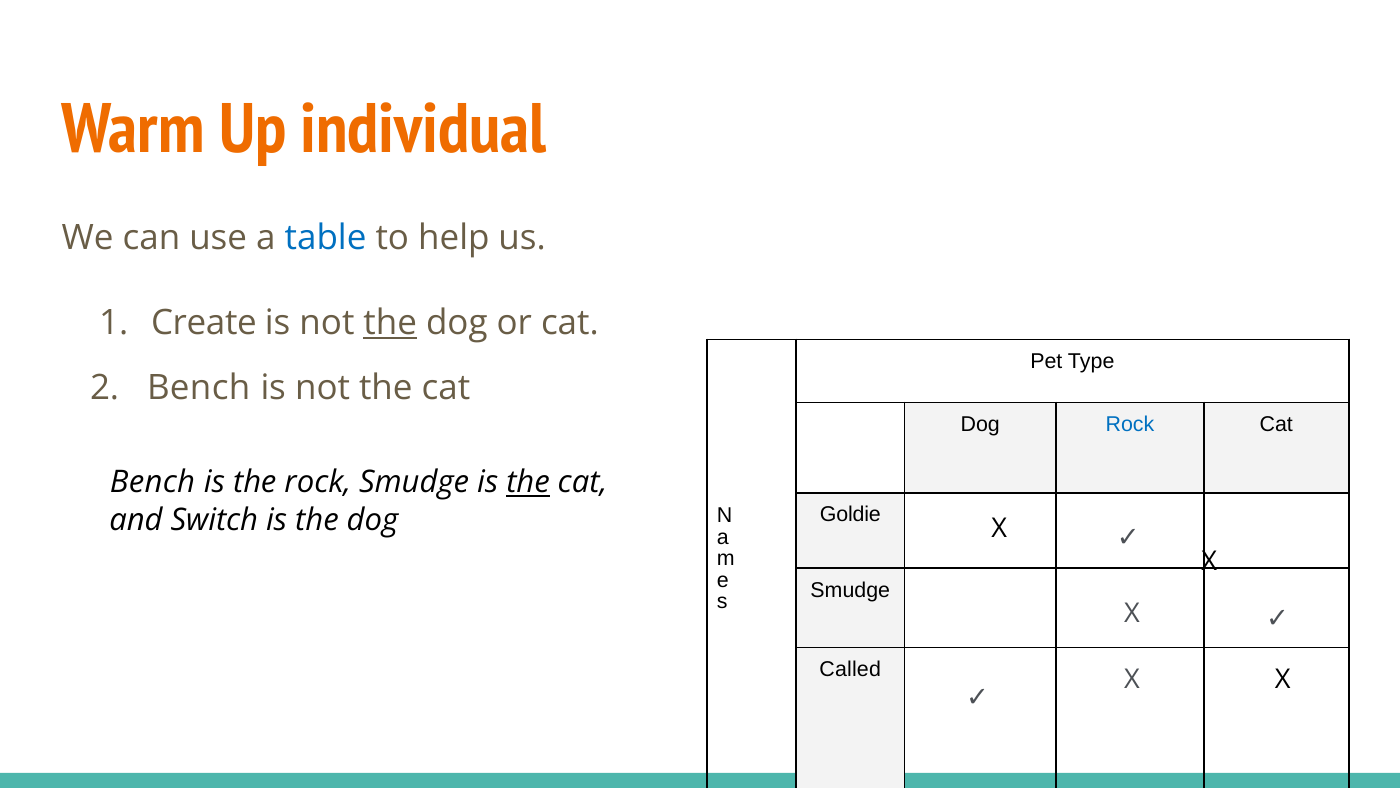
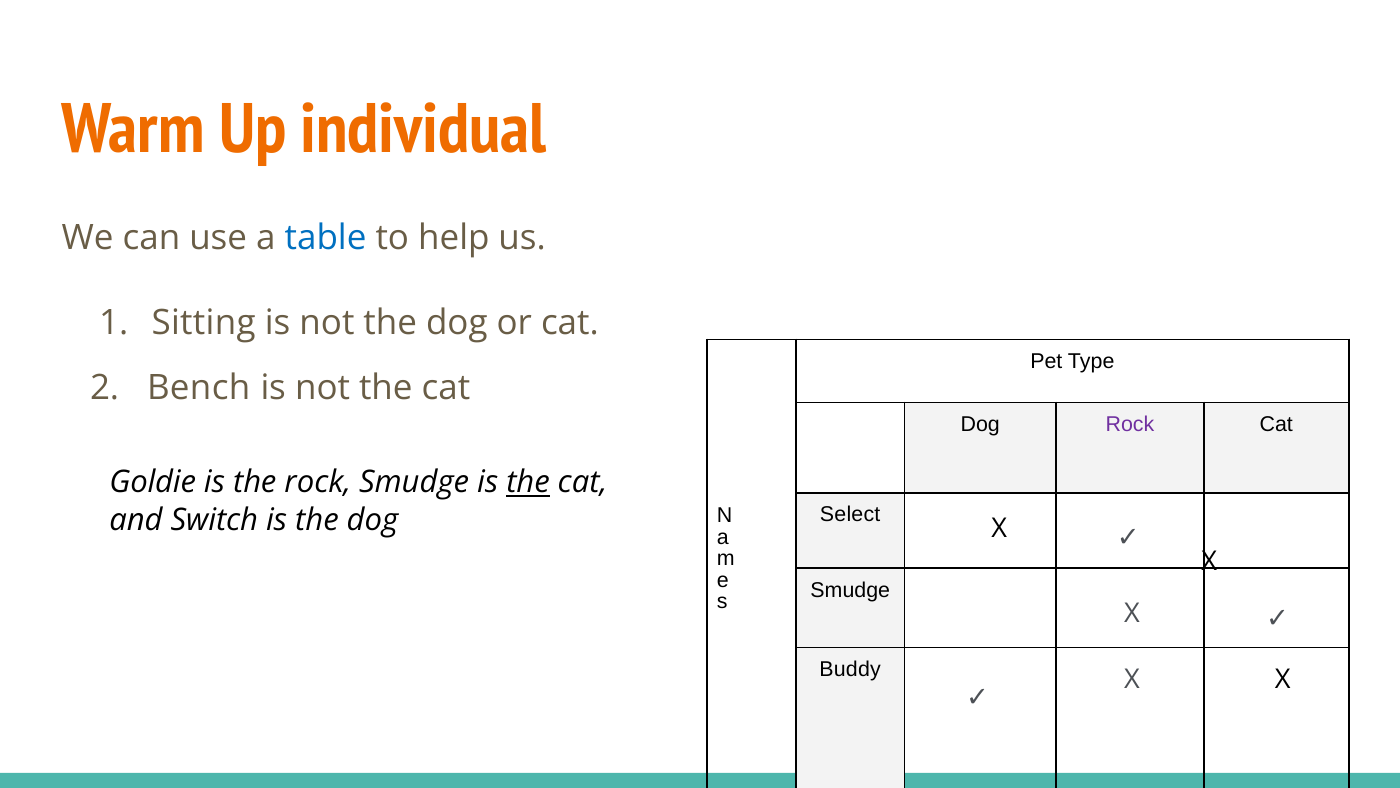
Create: Create -> Sitting
the at (390, 323) underline: present -> none
Rock at (1130, 424) colour: blue -> purple
Bench at (152, 482): Bench -> Goldie
Goldie: Goldie -> Select
Called: Called -> Buddy
